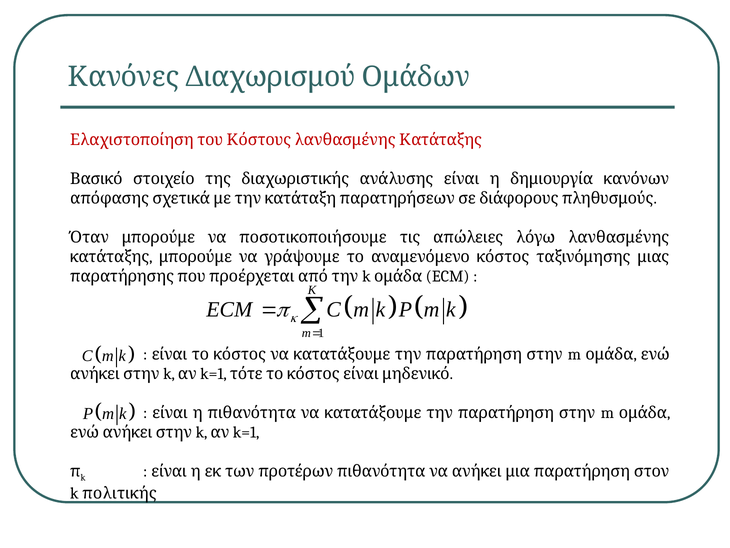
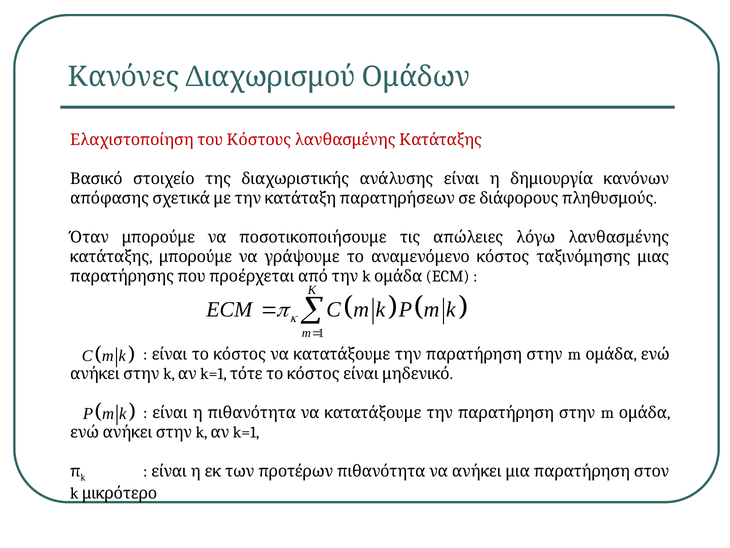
πολιτικής: πολιτικής -> μικρότερο
